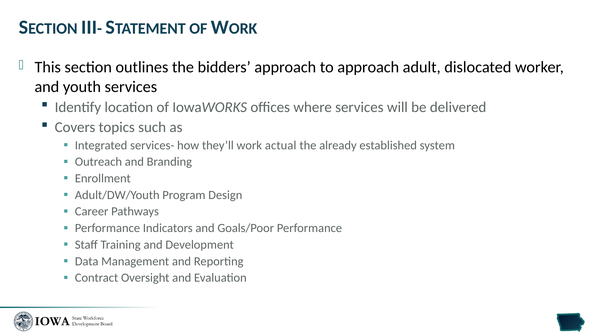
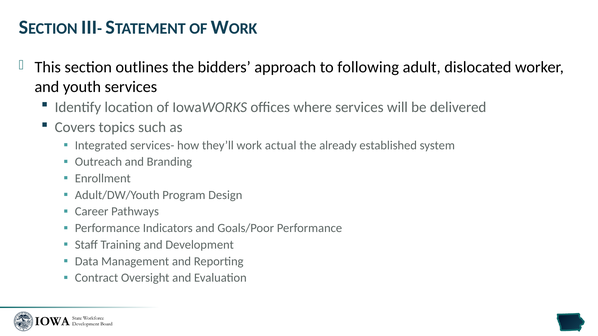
to approach: approach -> following
